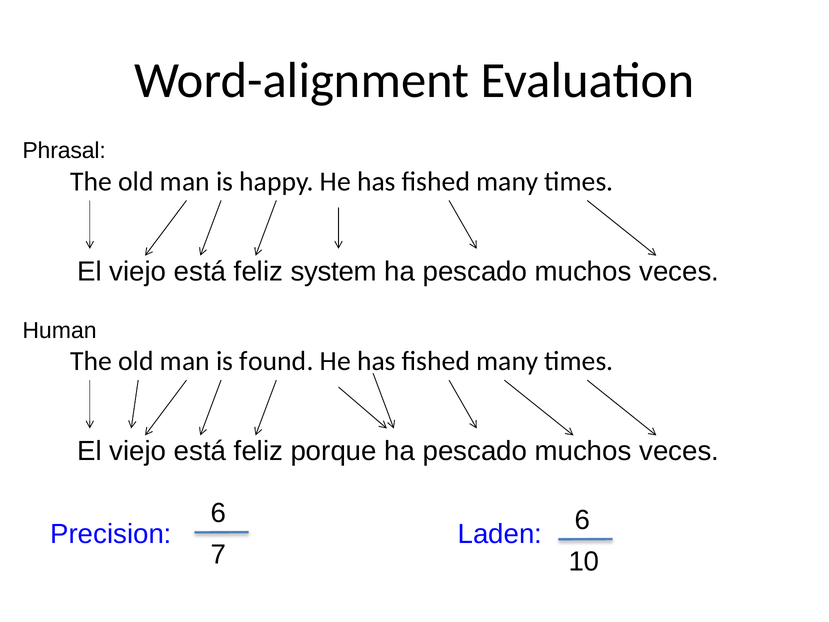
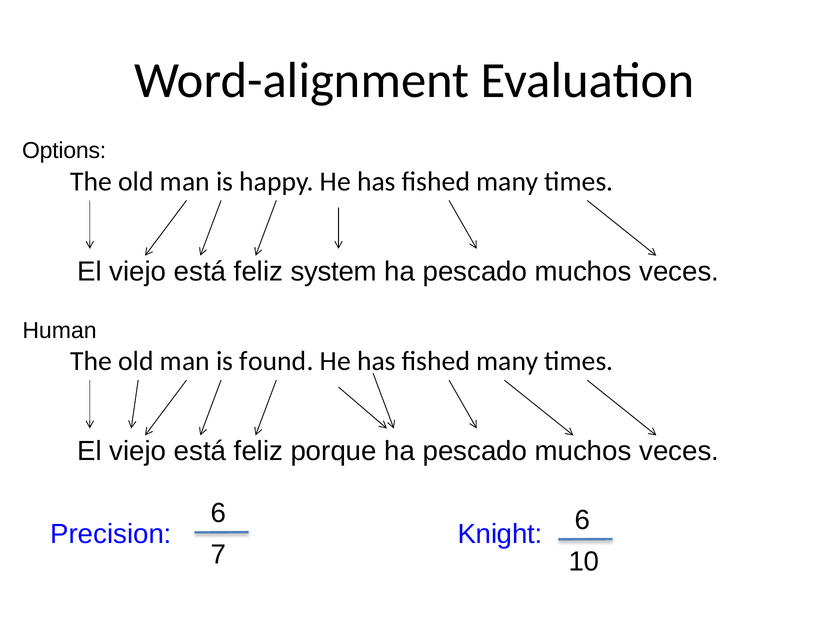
Phrasal: Phrasal -> Options
Laden: Laden -> Knight
